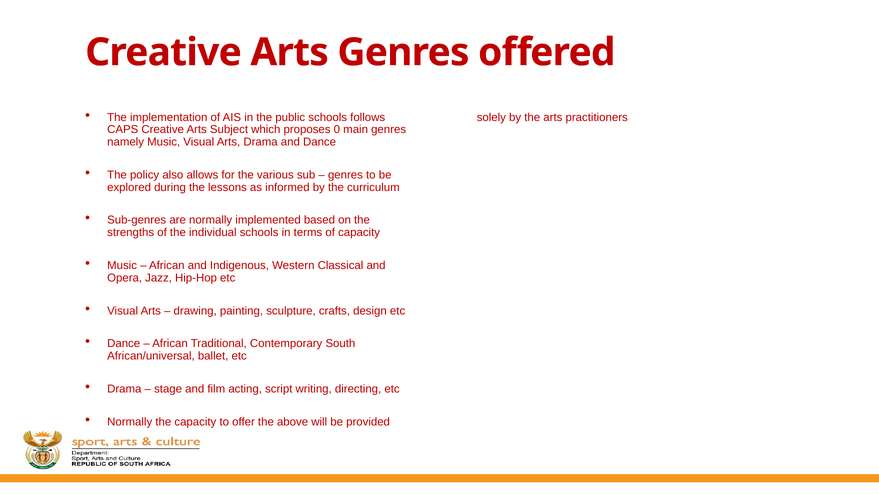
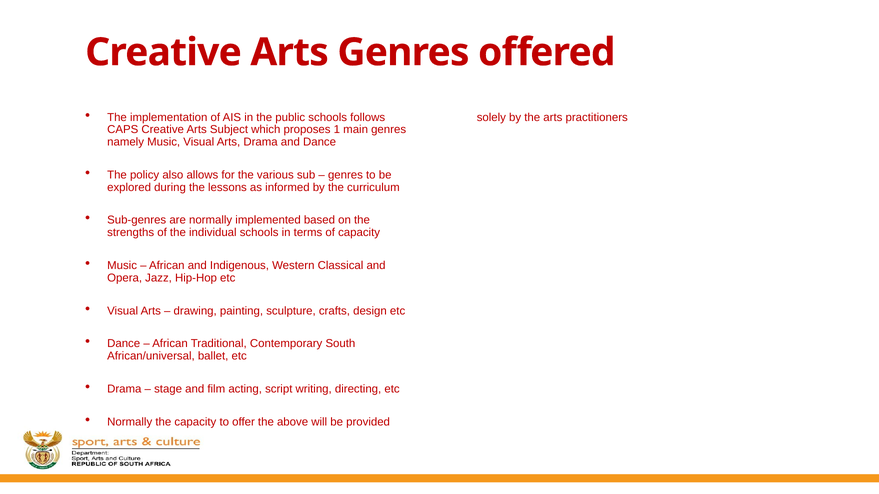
0: 0 -> 1
